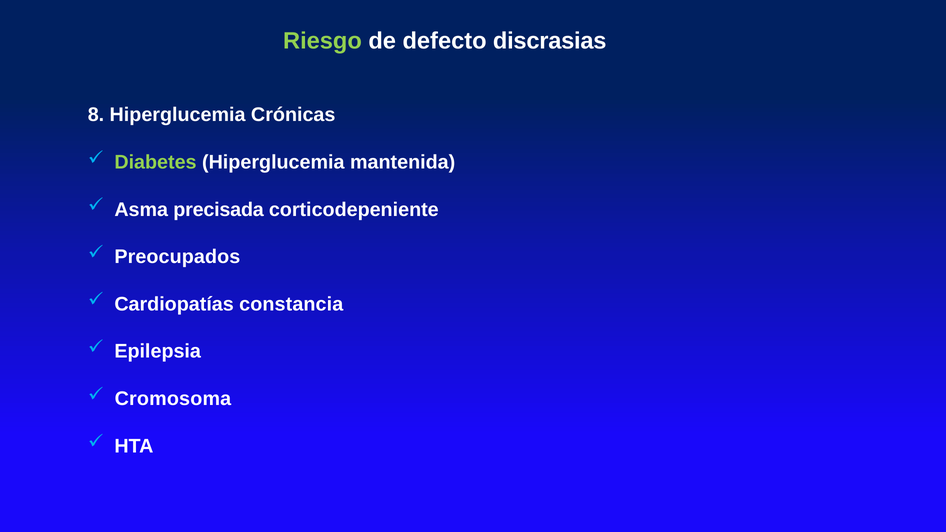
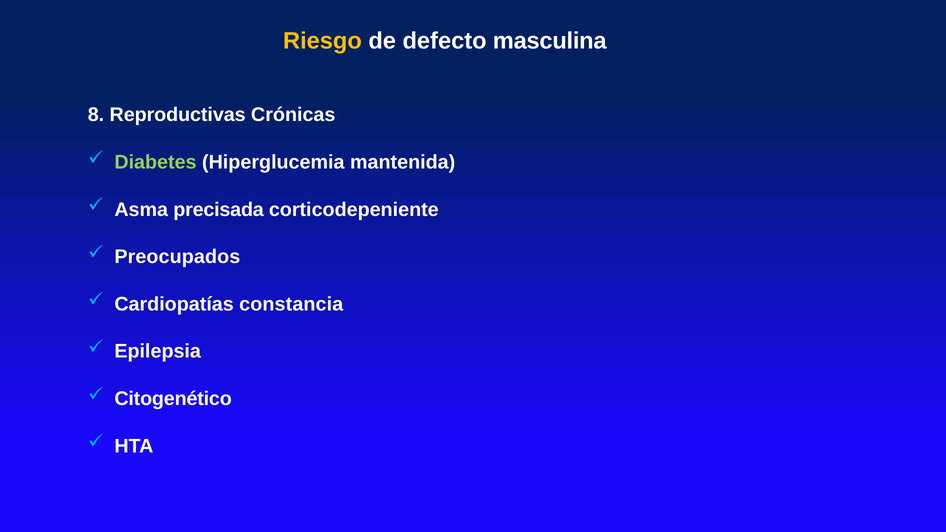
Riesgo colour: light green -> yellow
discrasias: discrasias -> masculina
8 Hiperglucemia: Hiperglucemia -> Reproductivas
Cromosoma: Cromosoma -> Citogenético
